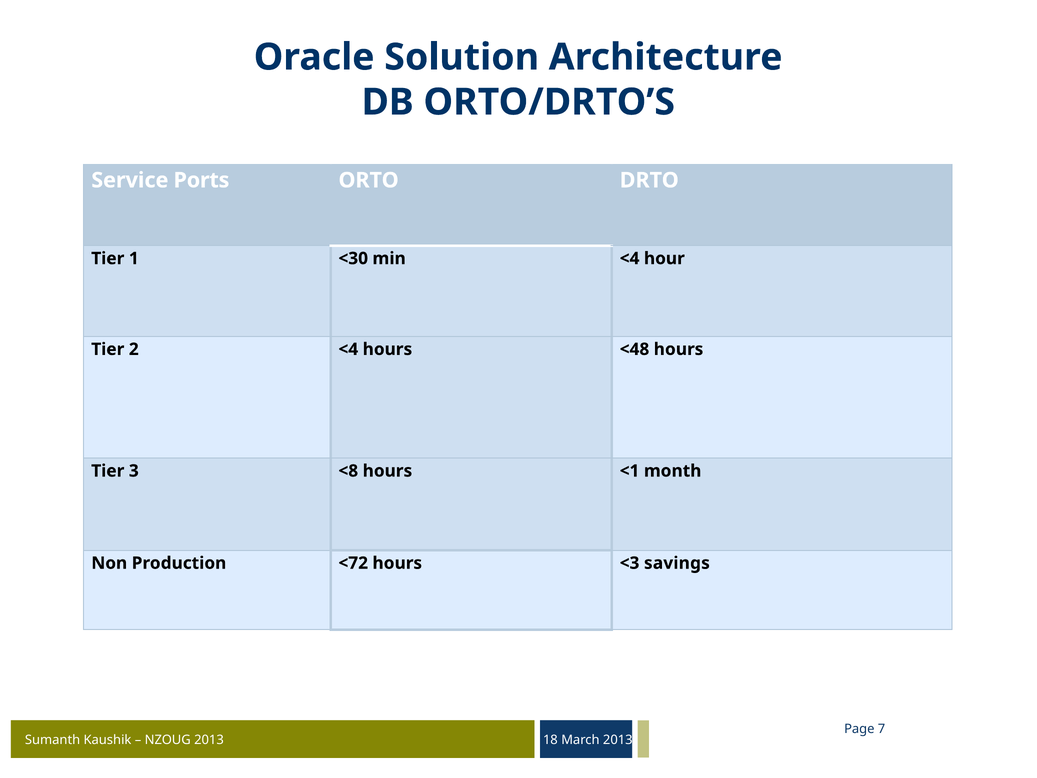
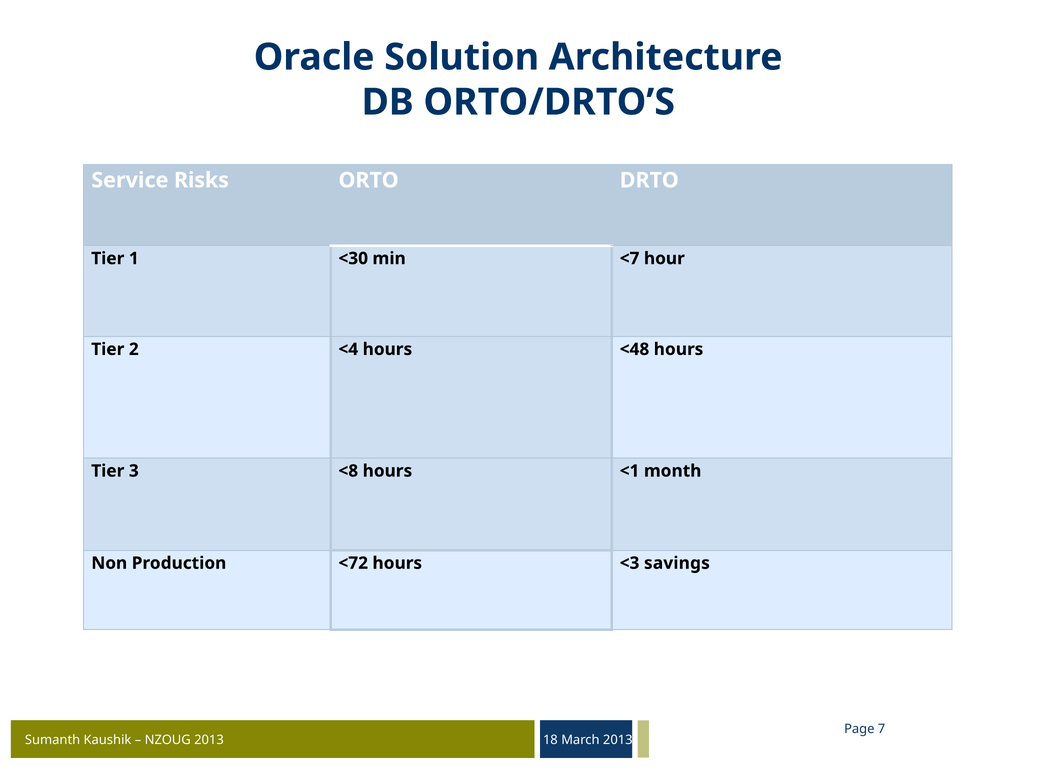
Ports: Ports -> Risks
min <4: <4 -> <7
